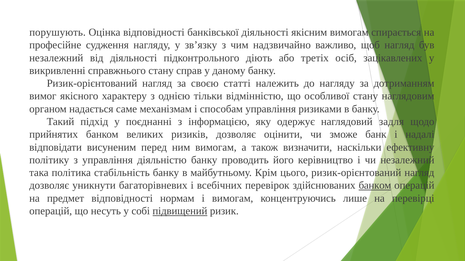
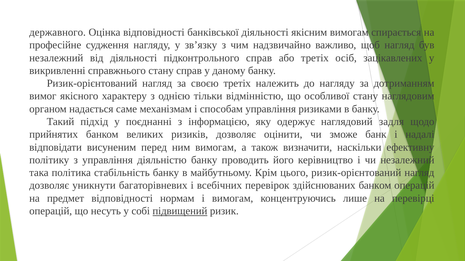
порушують: порушують -> державного
підконтрольного діють: діють -> справ
своєю статті: статті -> третіх
банком at (375, 186) underline: present -> none
